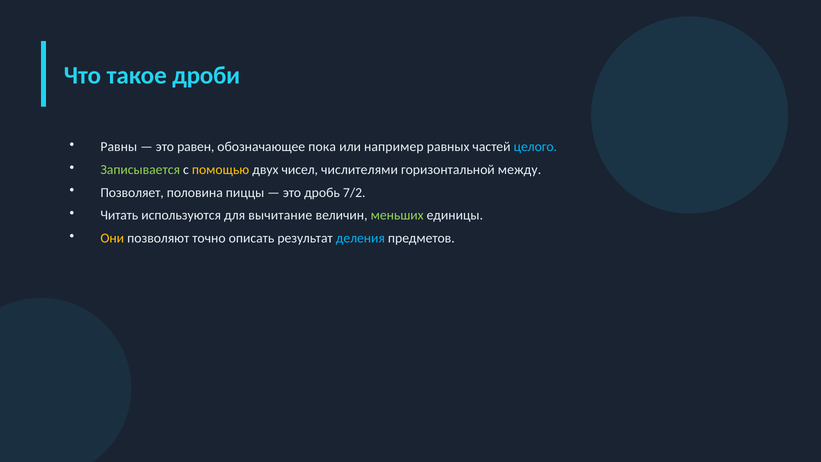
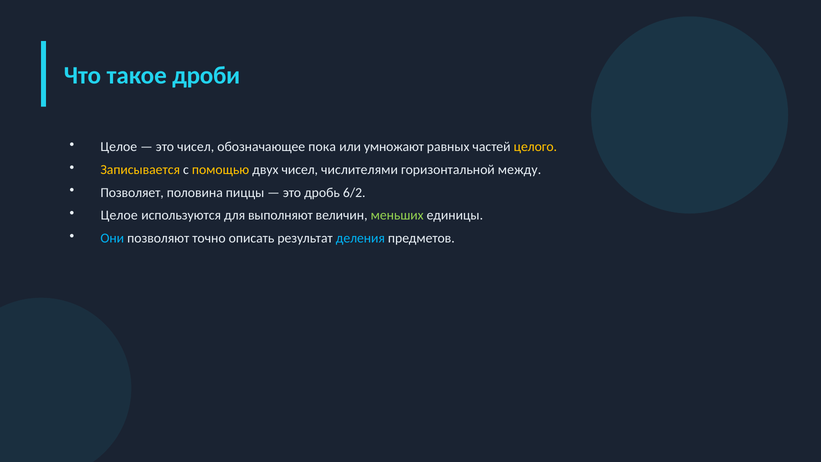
Равны at (119, 147): Равны -> Целое
это равен: равен -> чисел
например: например -> умножают
целого colour: light blue -> yellow
Записывается colour: light green -> yellow
7/2: 7/2 -> 6/2
Читать at (119, 215): Читать -> Целое
вычитание: вычитание -> выполняют
Они colour: yellow -> light blue
